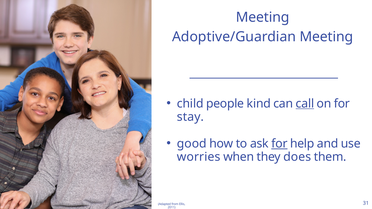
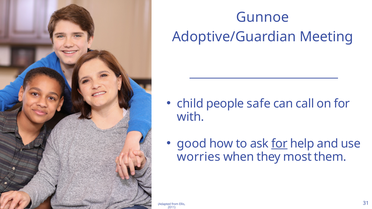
Meeting at (263, 17): Meeting -> Gunnoe
kind: kind -> safe
call underline: present -> none
stay: stay -> with
does: does -> most
